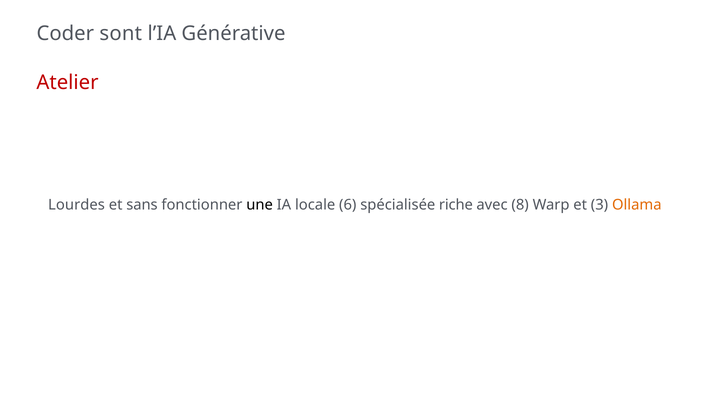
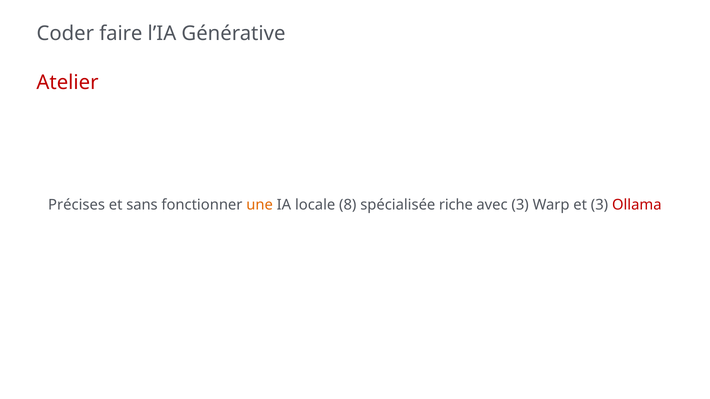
sont: sont -> faire
Lourdes: Lourdes -> Précises
une colour: black -> orange
6: 6 -> 8
avec 8: 8 -> 3
Ollama colour: orange -> red
